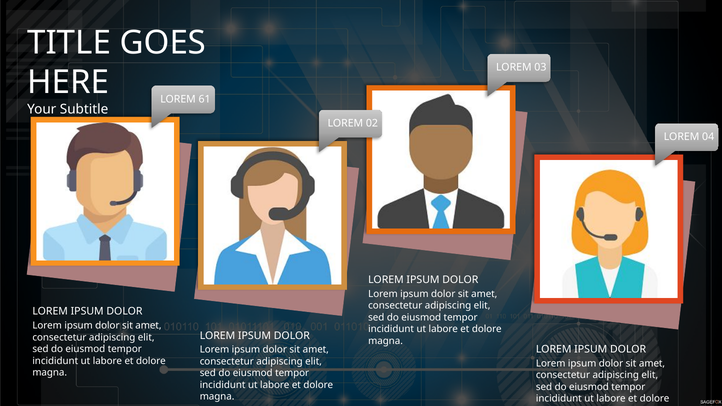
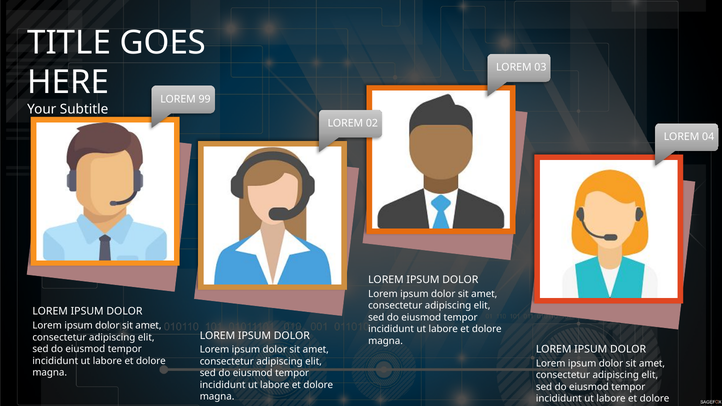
61: 61 -> 99
